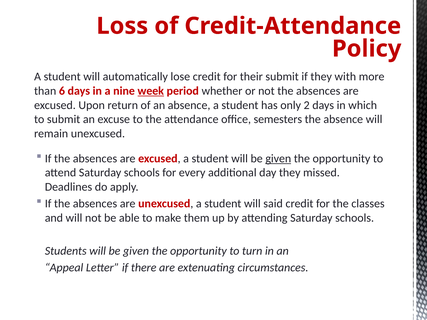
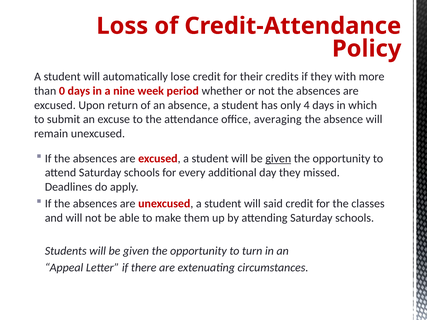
their submit: submit -> credits
6: 6 -> 0
week underline: present -> none
2: 2 -> 4
semesters: semesters -> averaging
